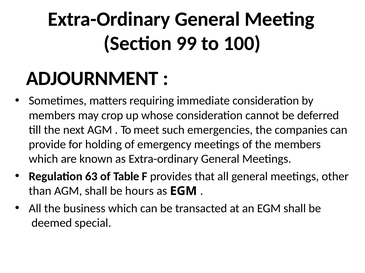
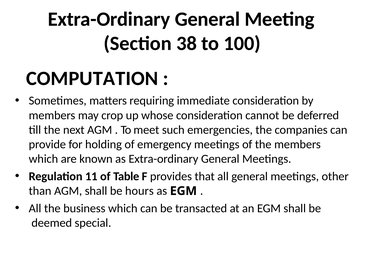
99: 99 -> 38
ADJOURNMENT: ADJOURNMENT -> COMPUTATION
63: 63 -> 11
